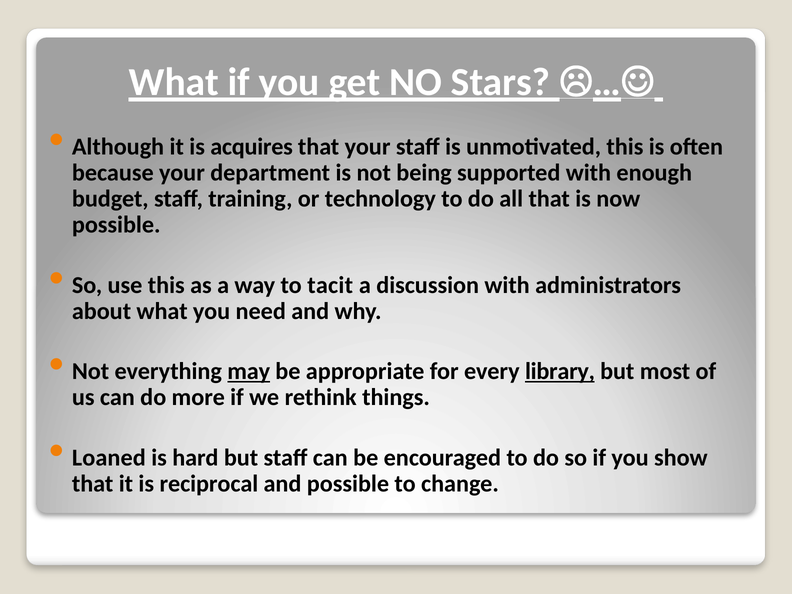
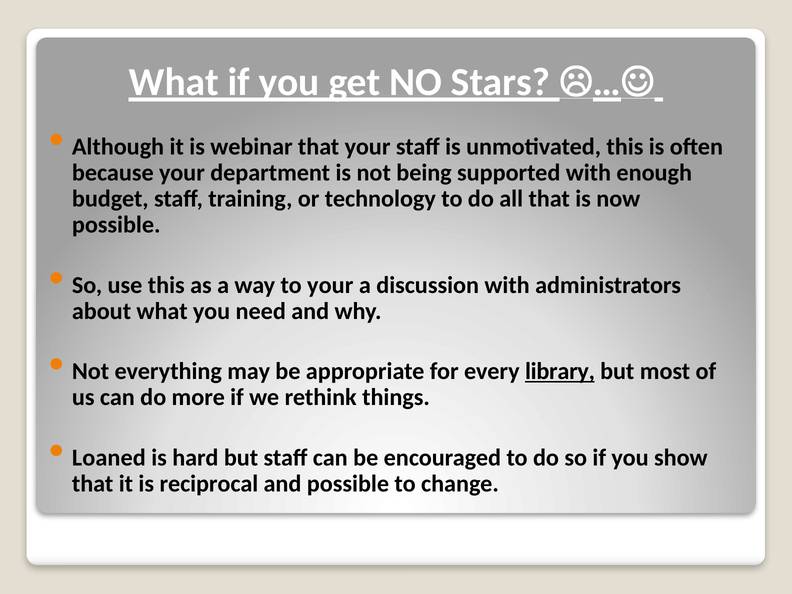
acquires: acquires -> webinar
to tacit: tacit -> your
may underline: present -> none
